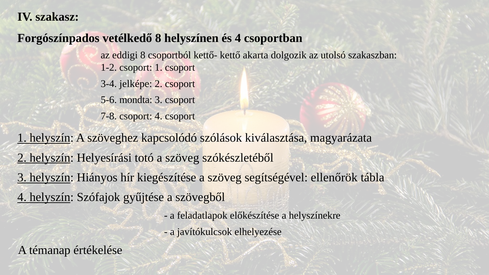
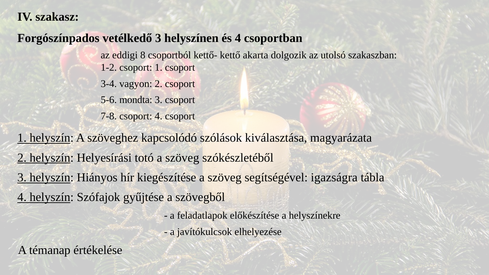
vetélkedő 8: 8 -> 3
jelképe: jelképe -> vagyon
ellenőrök: ellenőrök -> igazságra
